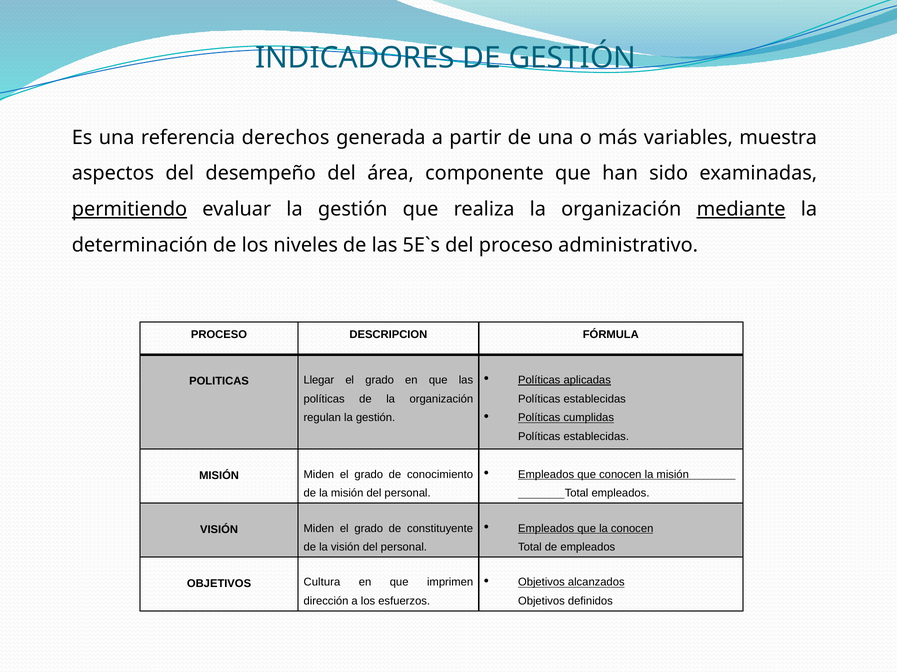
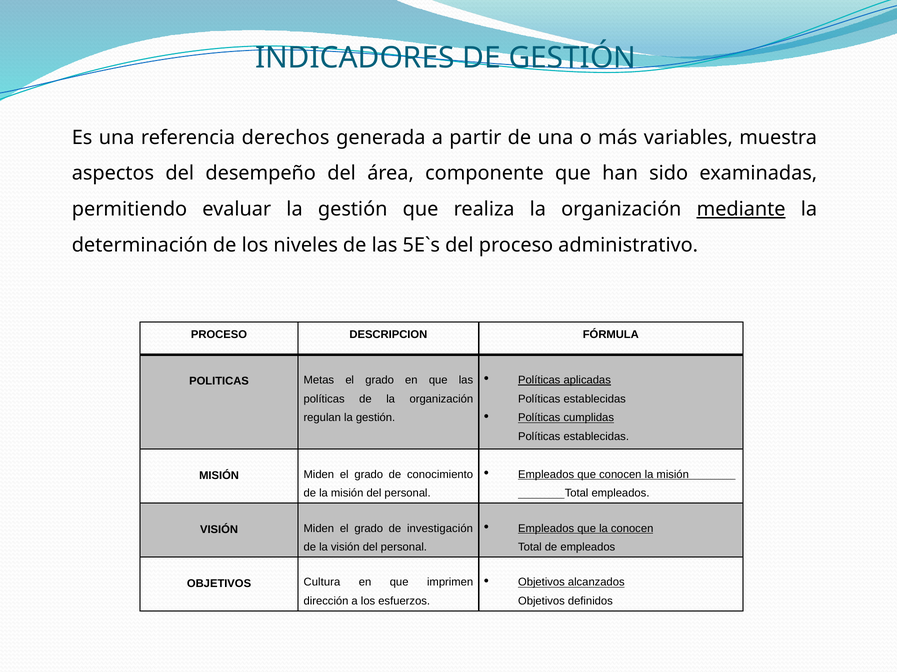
permitiendo underline: present -> none
Llegar: Llegar -> Metas
constituyente: constituyente -> investigación
